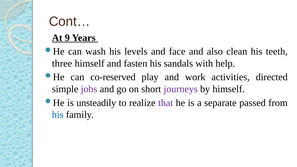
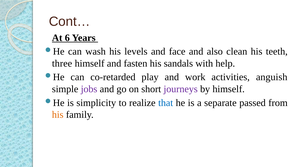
9: 9 -> 6
co-reserved: co-reserved -> co-retarded
directed: directed -> anguish
unsteadily: unsteadily -> simplicity
that colour: purple -> blue
his at (58, 115) colour: blue -> orange
